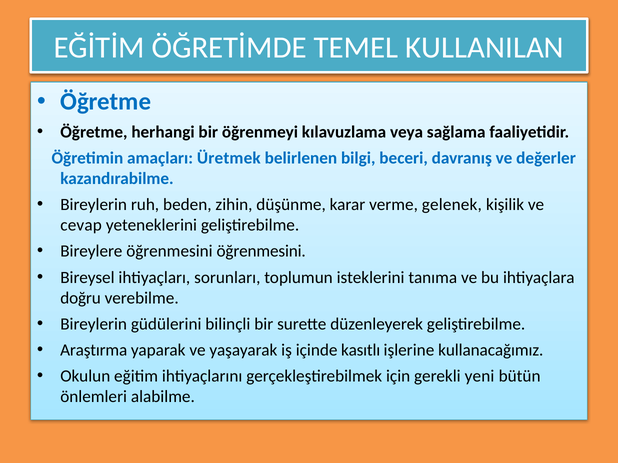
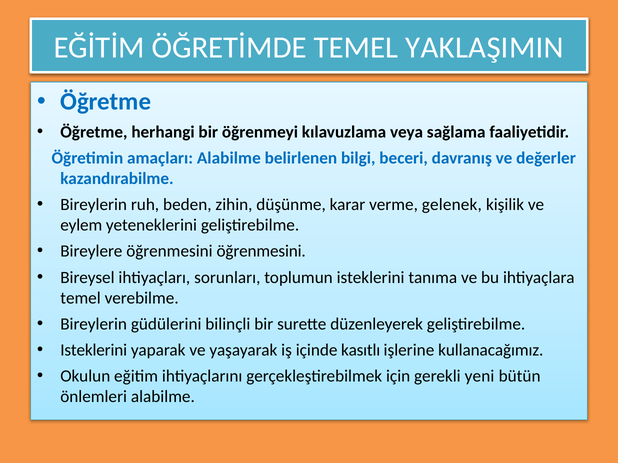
KULLANILAN: KULLANILAN -> YAKLAŞIMIN
amaçları Üretmek: Üretmek -> Alabilme
cevap: cevap -> eylem
doğru at (81, 298): doğru -> temel
Araştırma at (94, 351): Araştırma -> Isteklerini
